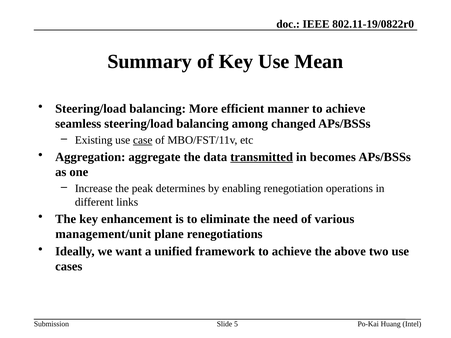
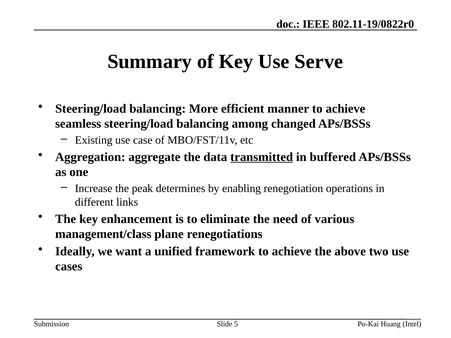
Mean: Mean -> Serve
case underline: present -> none
becomes: becomes -> buffered
management/unit: management/unit -> management/class
